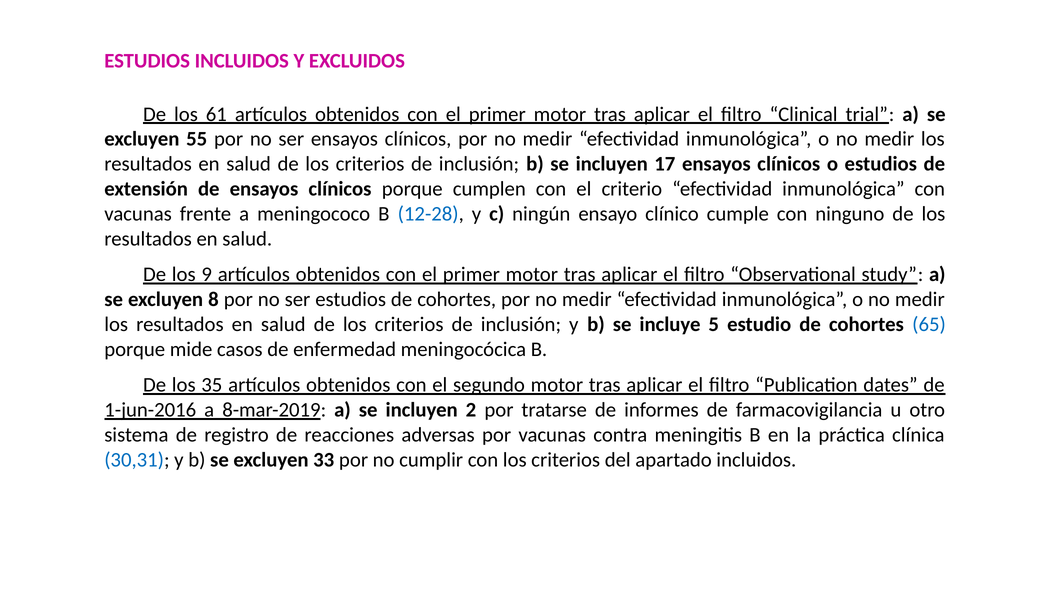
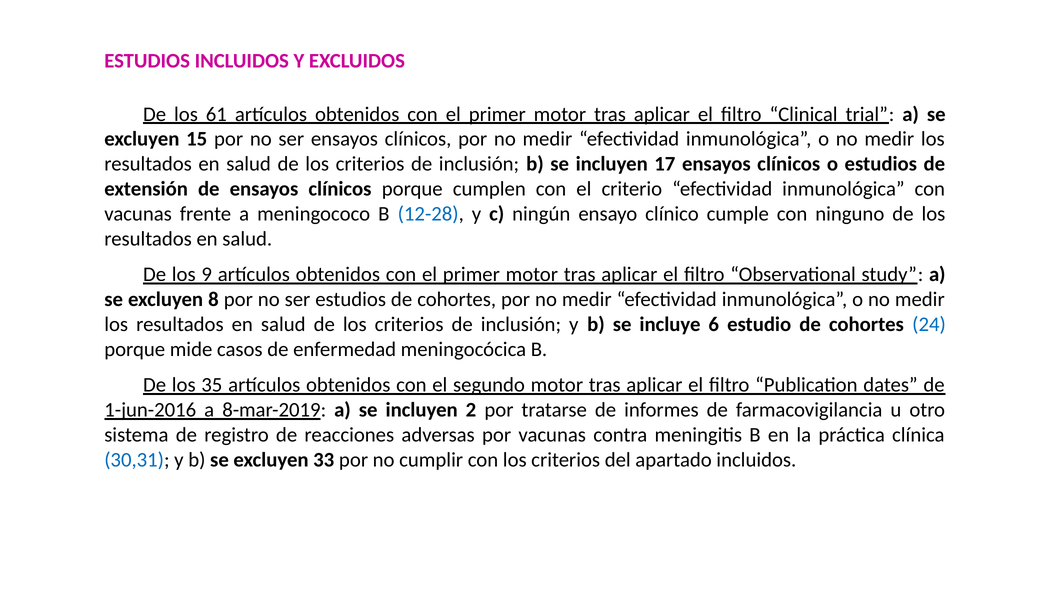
55: 55 -> 15
5: 5 -> 6
65: 65 -> 24
